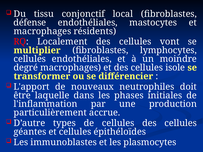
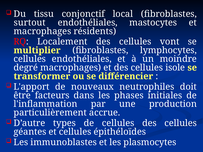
défense: défense -> surtout
laquelle: laquelle -> facteurs
